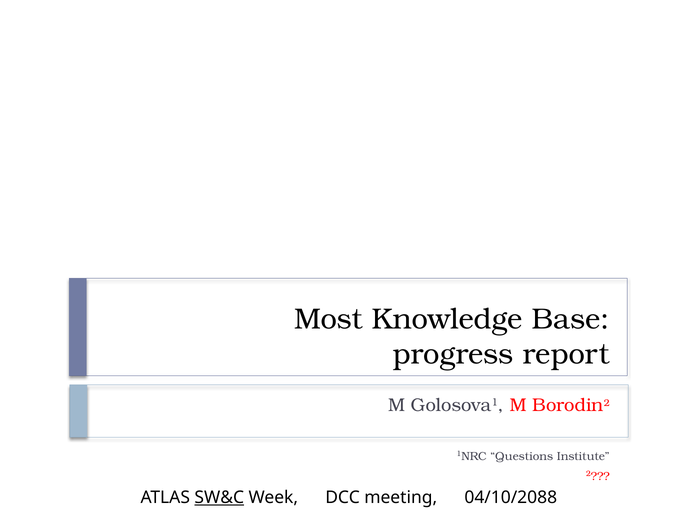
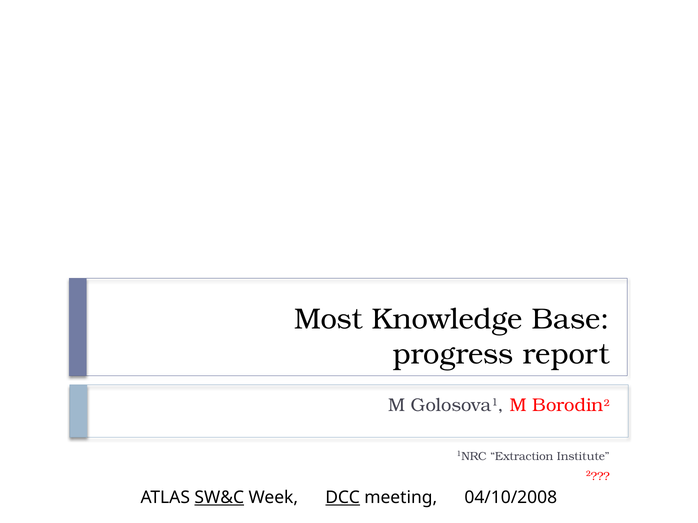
Questions: Questions -> Extraction
DCC underline: none -> present
04/10/2088: 04/10/2088 -> 04/10/2008
